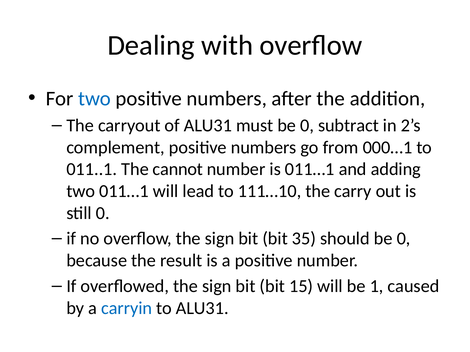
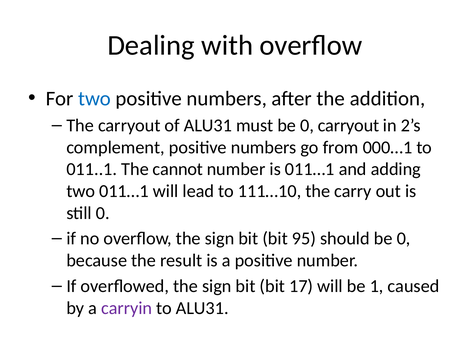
0 subtract: subtract -> carryout
35: 35 -> 95
15: 15 -> 17
carryin colour: blue -> purple
